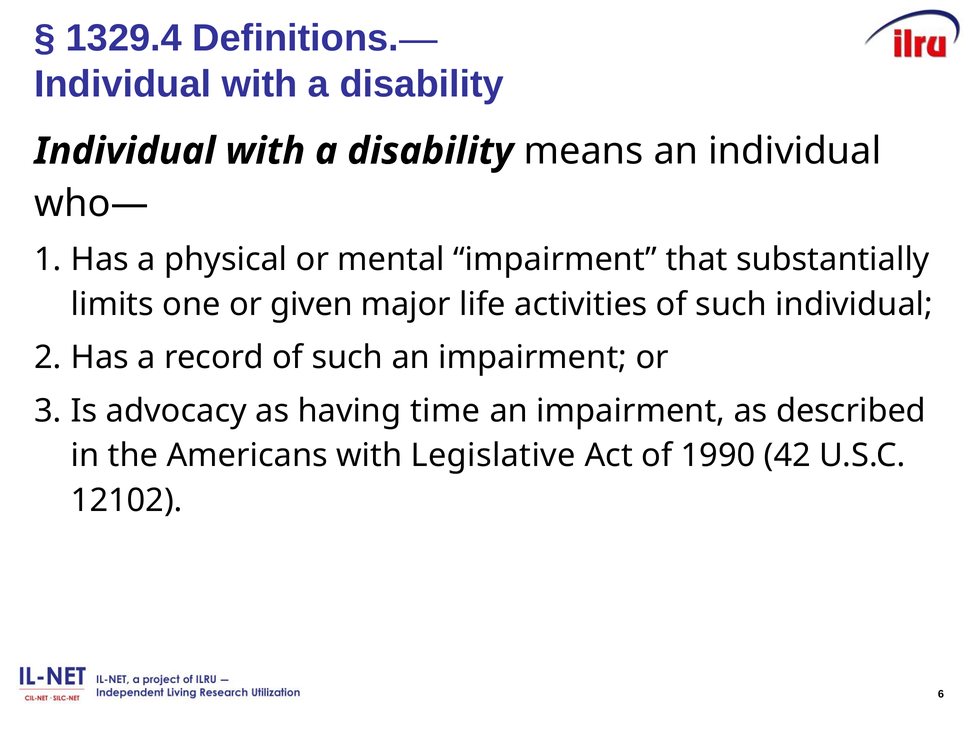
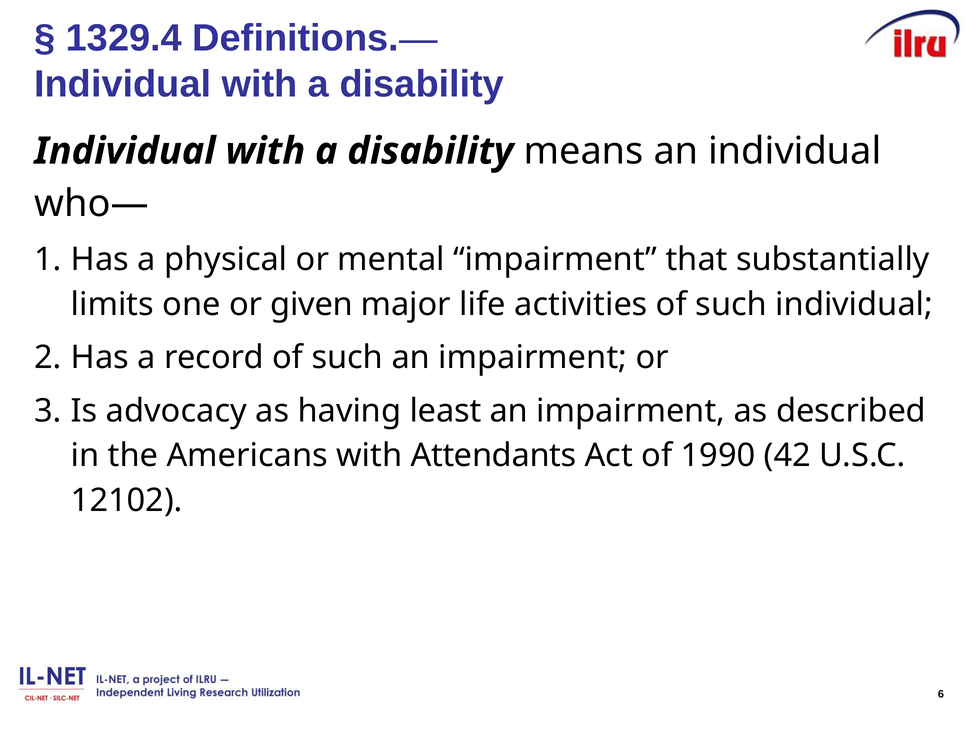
time: time -> least
Legislative: Legislative -> Attendants
